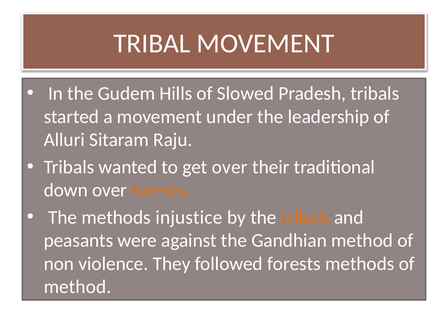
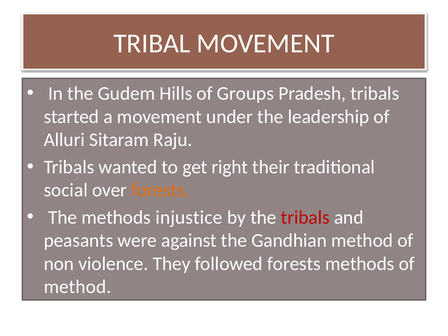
Slowed: Slowed -> Groups
get over: over -> right
down: down -> social
tribals at (305, 217) colour: orange -> red
